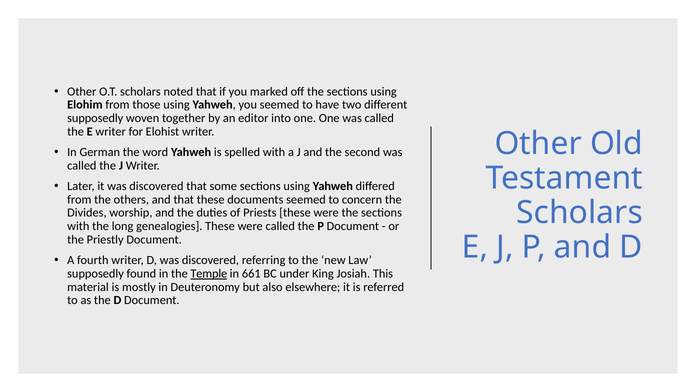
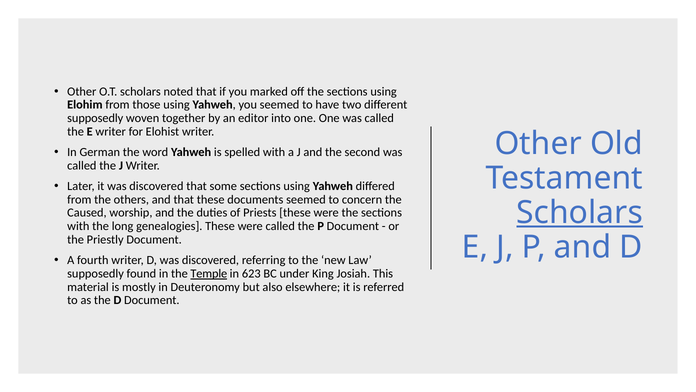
Scholars at (580, 212) underline: none -> present
Divides: Divides -> Caused
661: 661 -> 623
